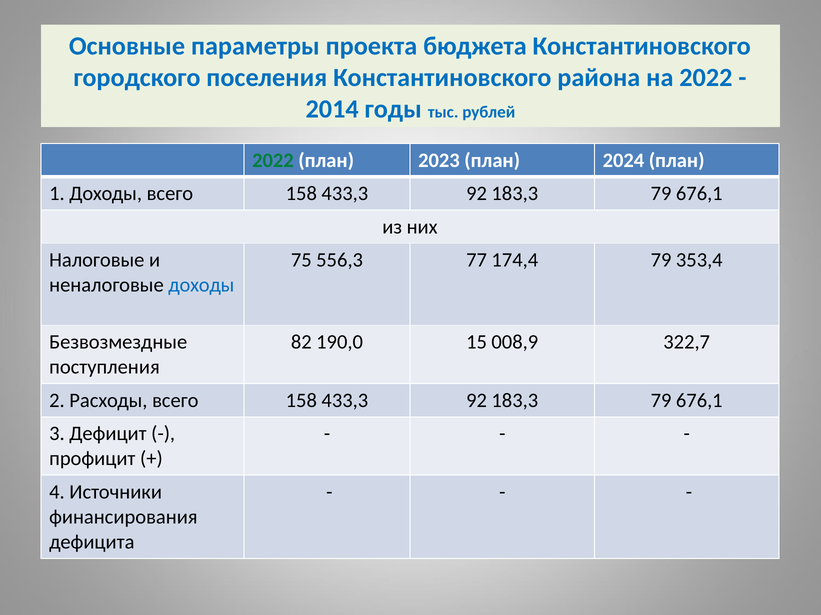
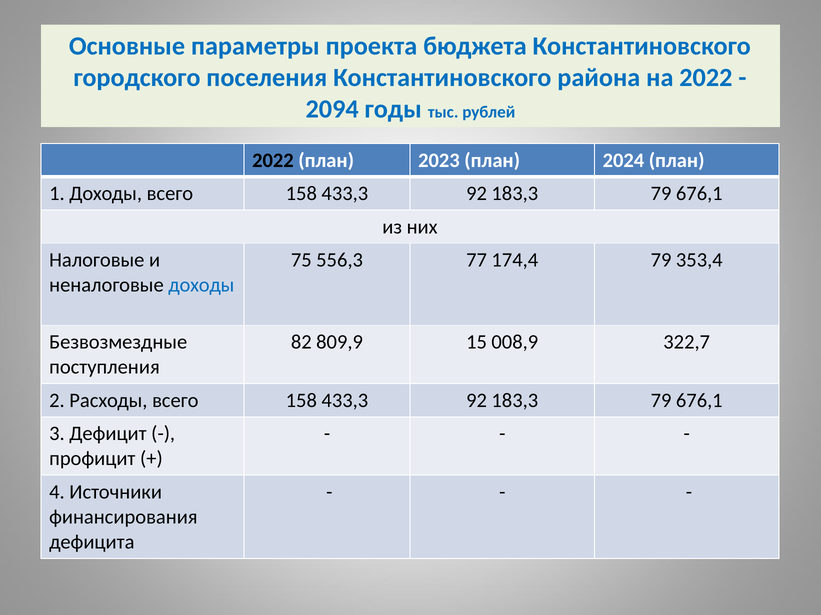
2014: 2014 -> 2094
2022 at (273, 161) colour: green -> black
190,0: 190,0 -> 809,9
